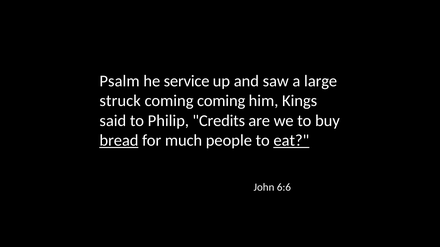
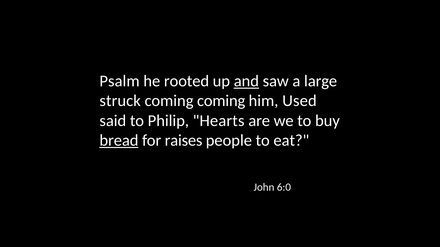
service: service -> rooted
and underline: none -> present
Kings: Kings -> Used
Credits: Credits -> Hearts
much: much -> raises
eat underline: present -> none
6:6: 6:6 -> 6:0
